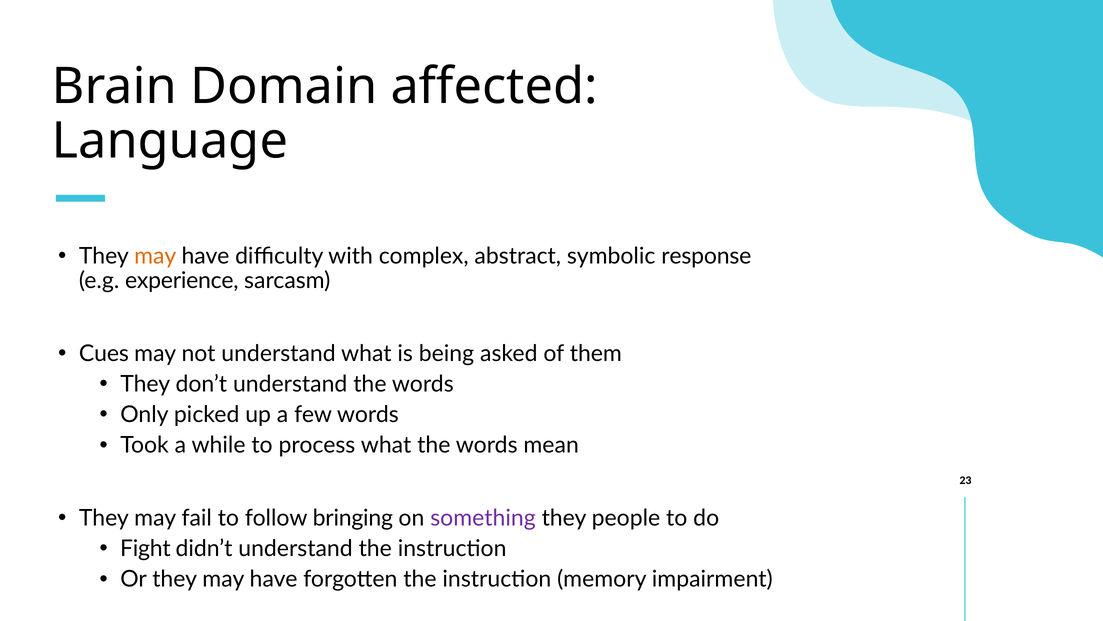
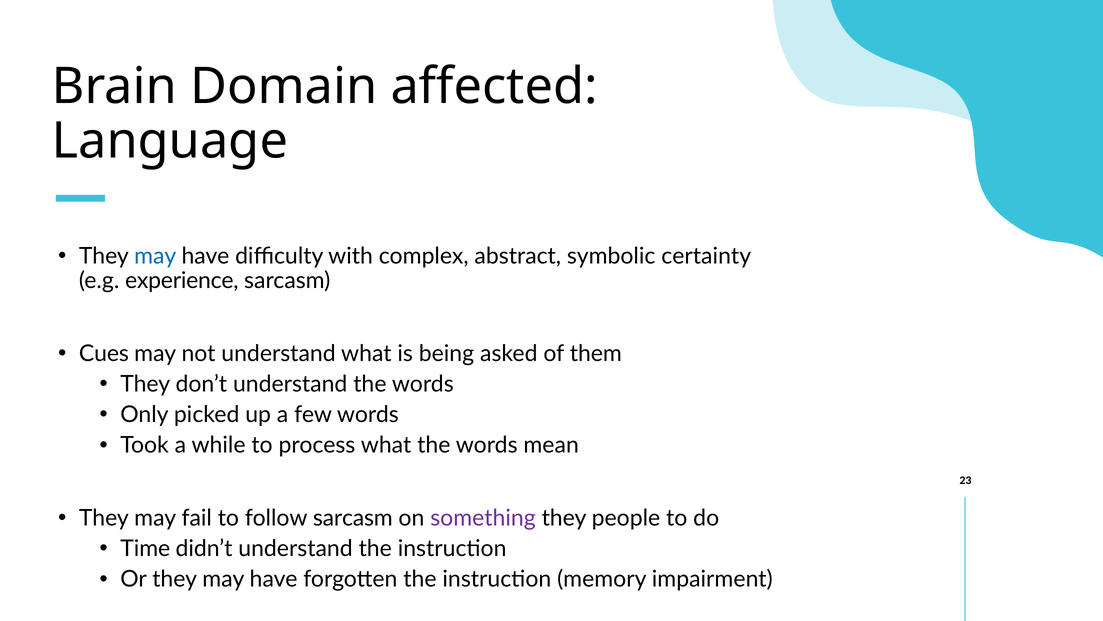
may at (155, 256) colour: orange -> blue
response: response -> certainty
follow bringing: bringing -> sarcasm
Fight: Fight -> Time
